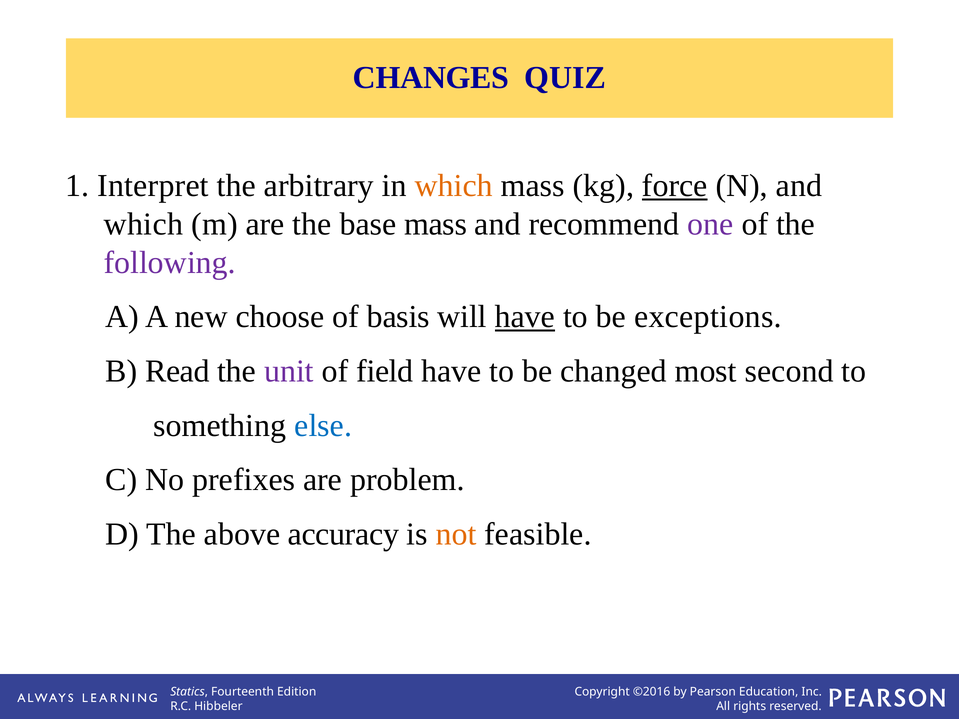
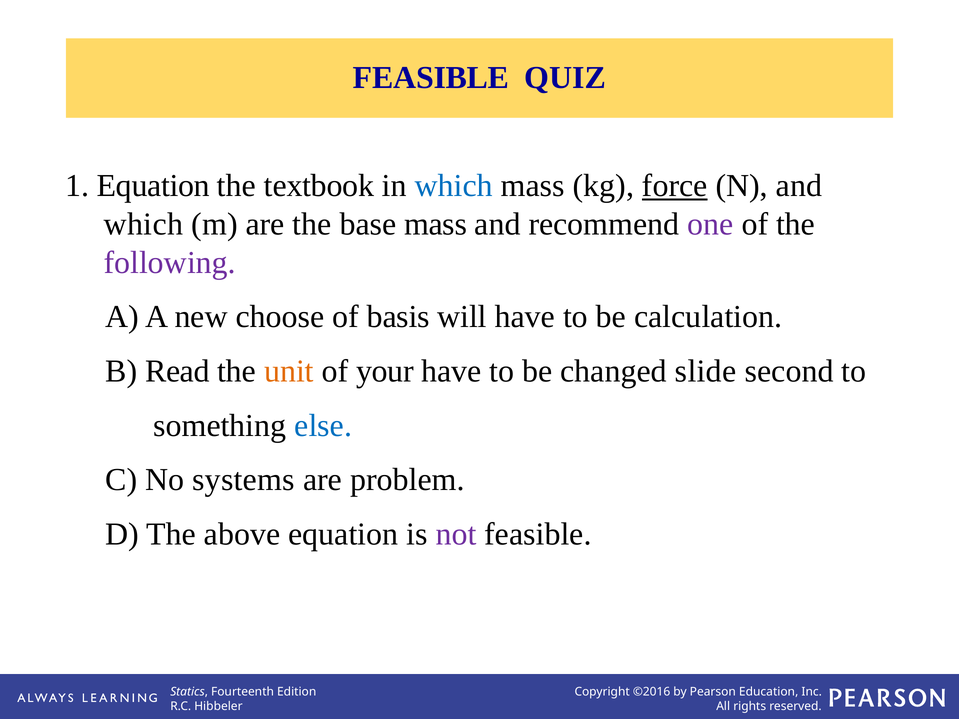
CHANGES at (431, 78): CHANGES -> FEASIBLE
1 Interpret: Interpret -> Equation
arbitrary: arbitrary -> textbook
which at (454, 186) colour: orange -> blue
have at (525, 317) underline: present -> none
exceptions: exceptions -> calculation
unit colour: purple -> orange
field: field -> your
most: most -> slide
prefixes: prefixes -> systems
above accuracy: accuracy -> equation
not colour: orange -> purple
